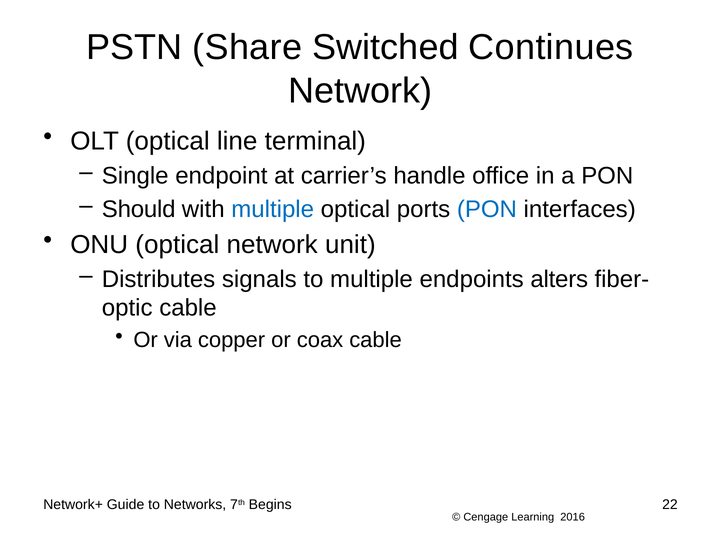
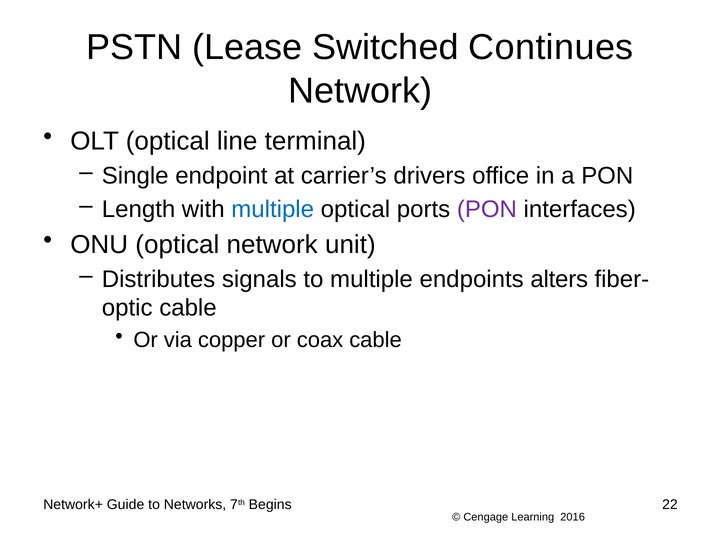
Share: Share -> Lease
handle: handle -> drivers
Should: Should -> Length
PON at (487, 210) colour: blue -> purple
